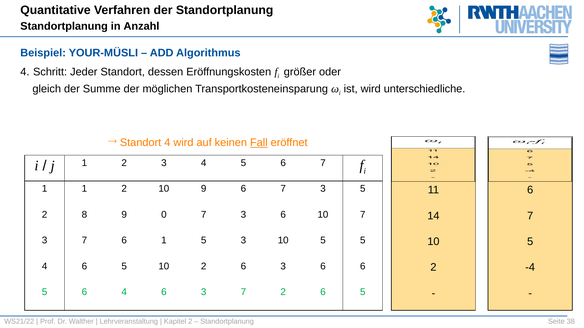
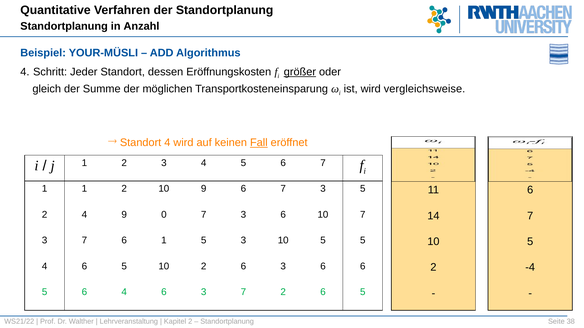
größer underline: none -> present
unterschiedliche: unterschiedliche -> vergleichsweise
2 8: 8 -> 4
